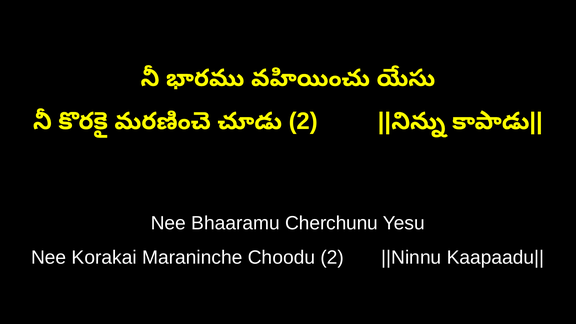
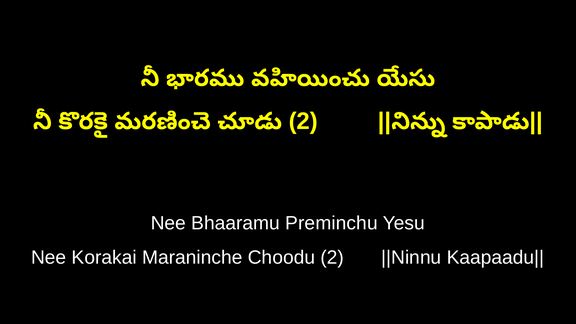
Cherchunu: Cherchunu -> Preminchu
